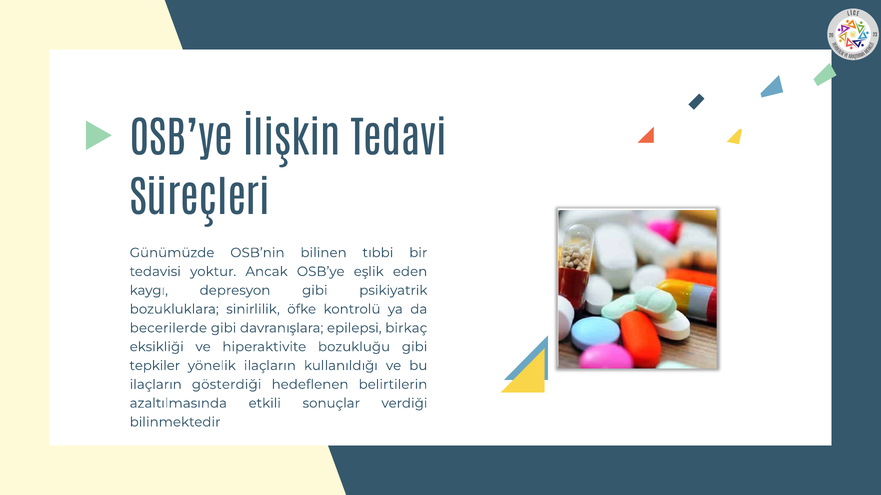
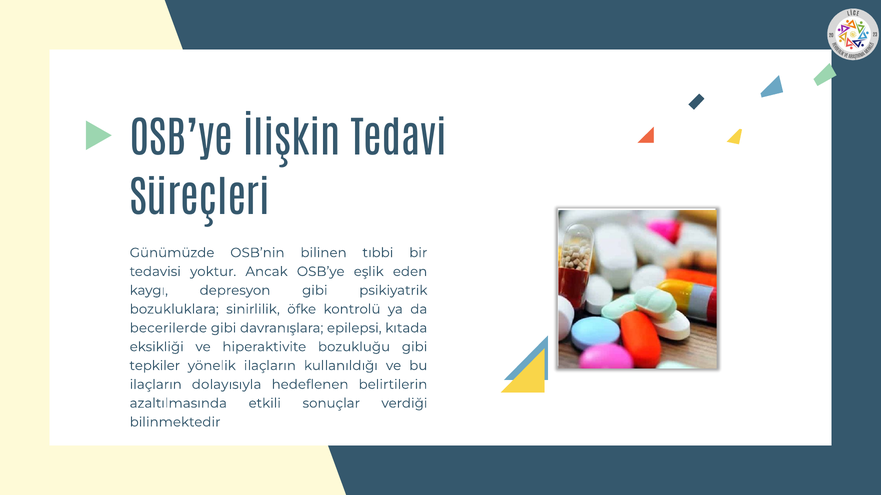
birkaç: birkaç -> kıtada
gösterdiği: gösterdiği -> dolayısıyla
